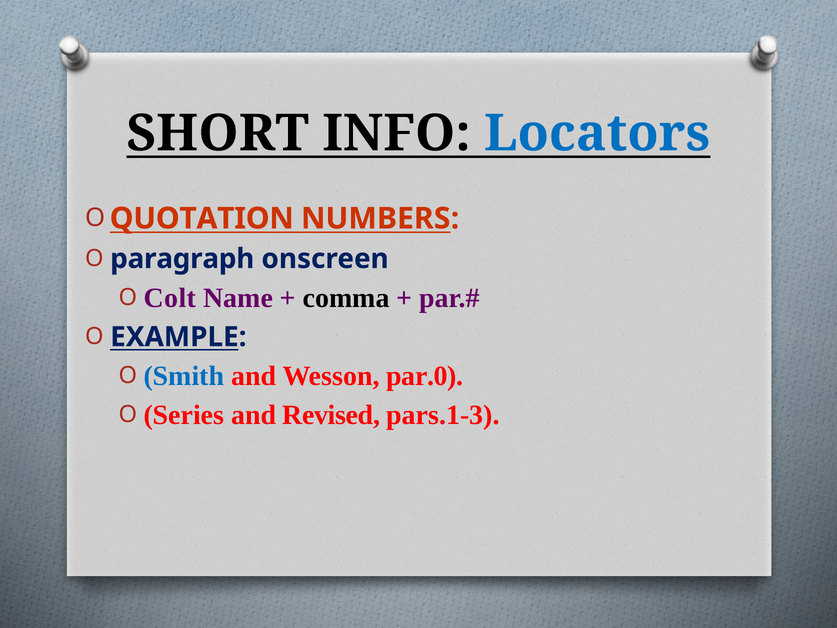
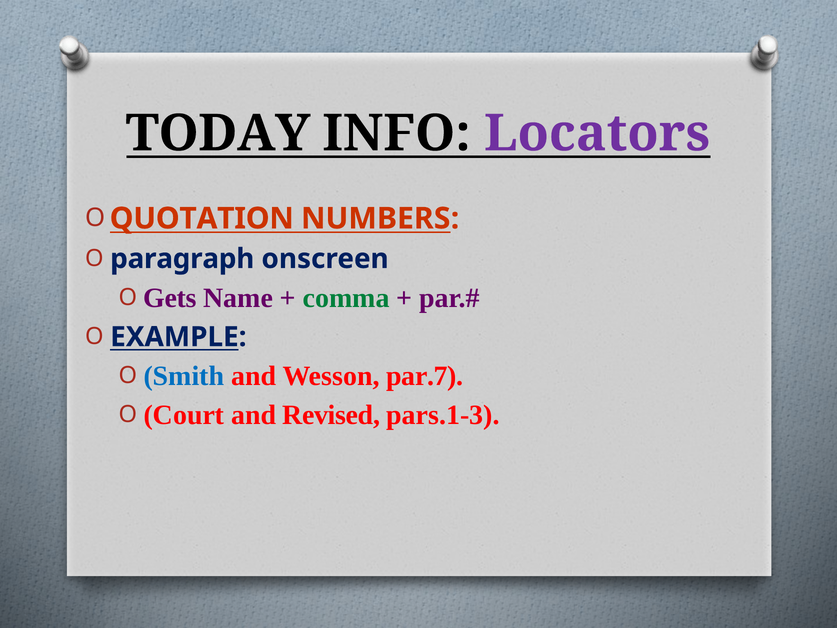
SHORT: SHORT -> TODAY
Locators colour: blue -> purple
Colt: Colt -> Gets
comma colour: black -> green
par.0: par.0 -> par.7
Series: Series -> Court
